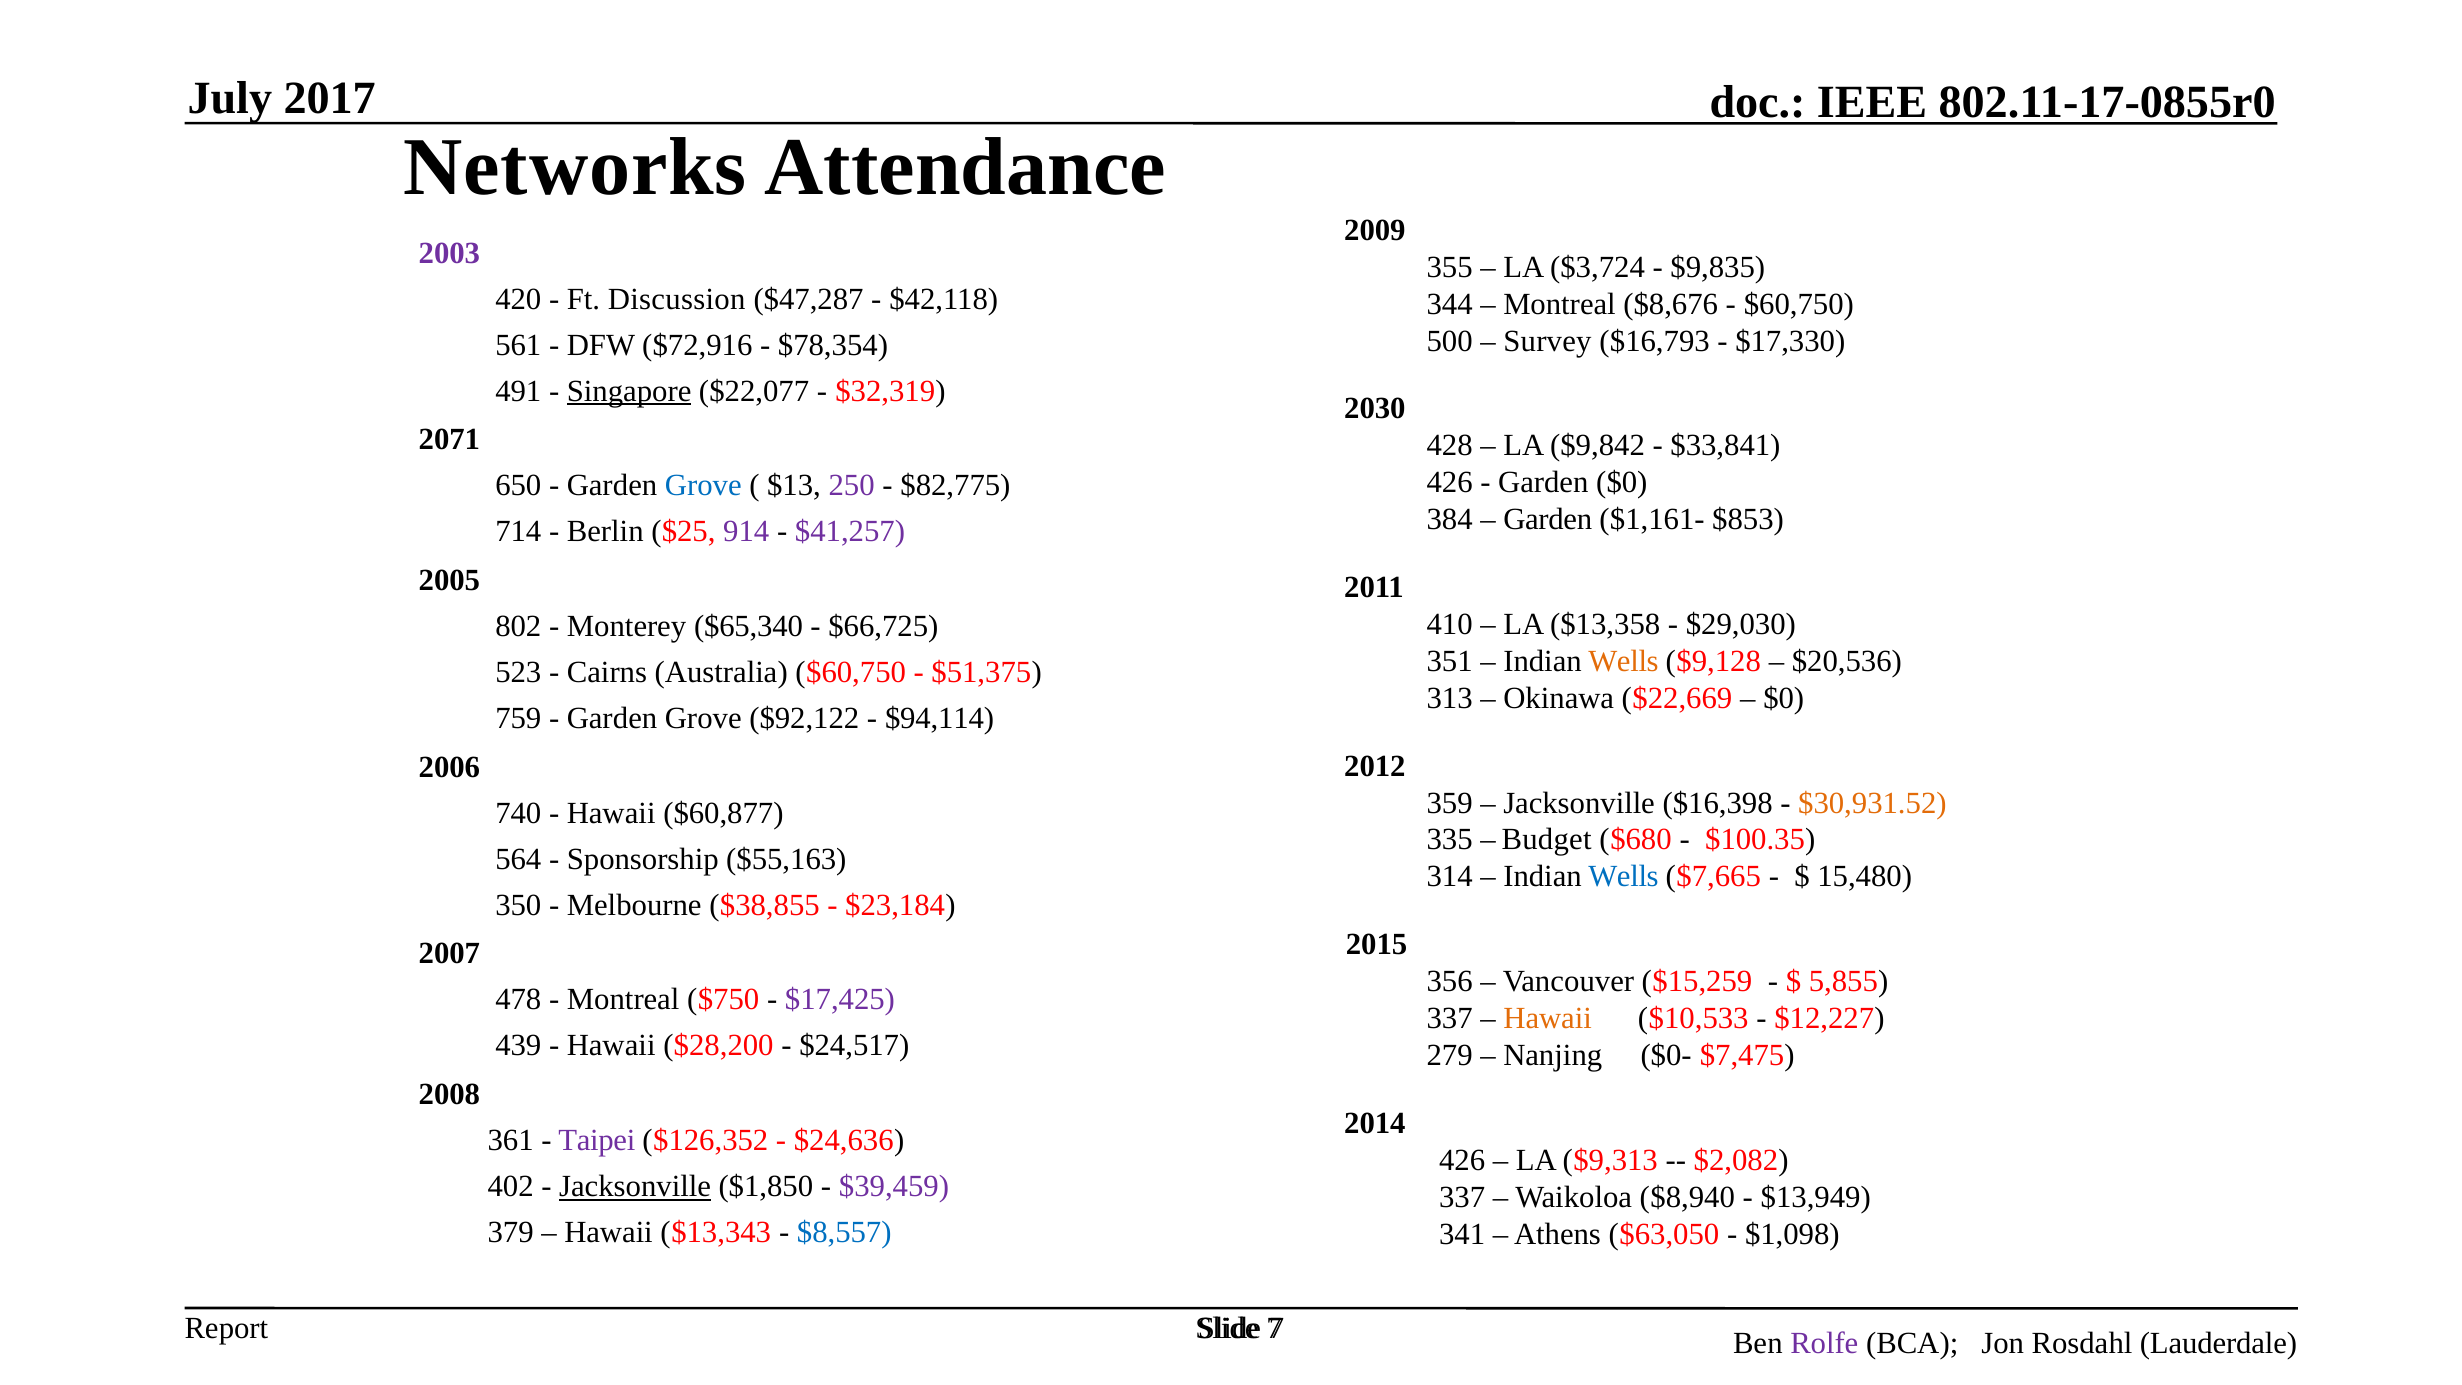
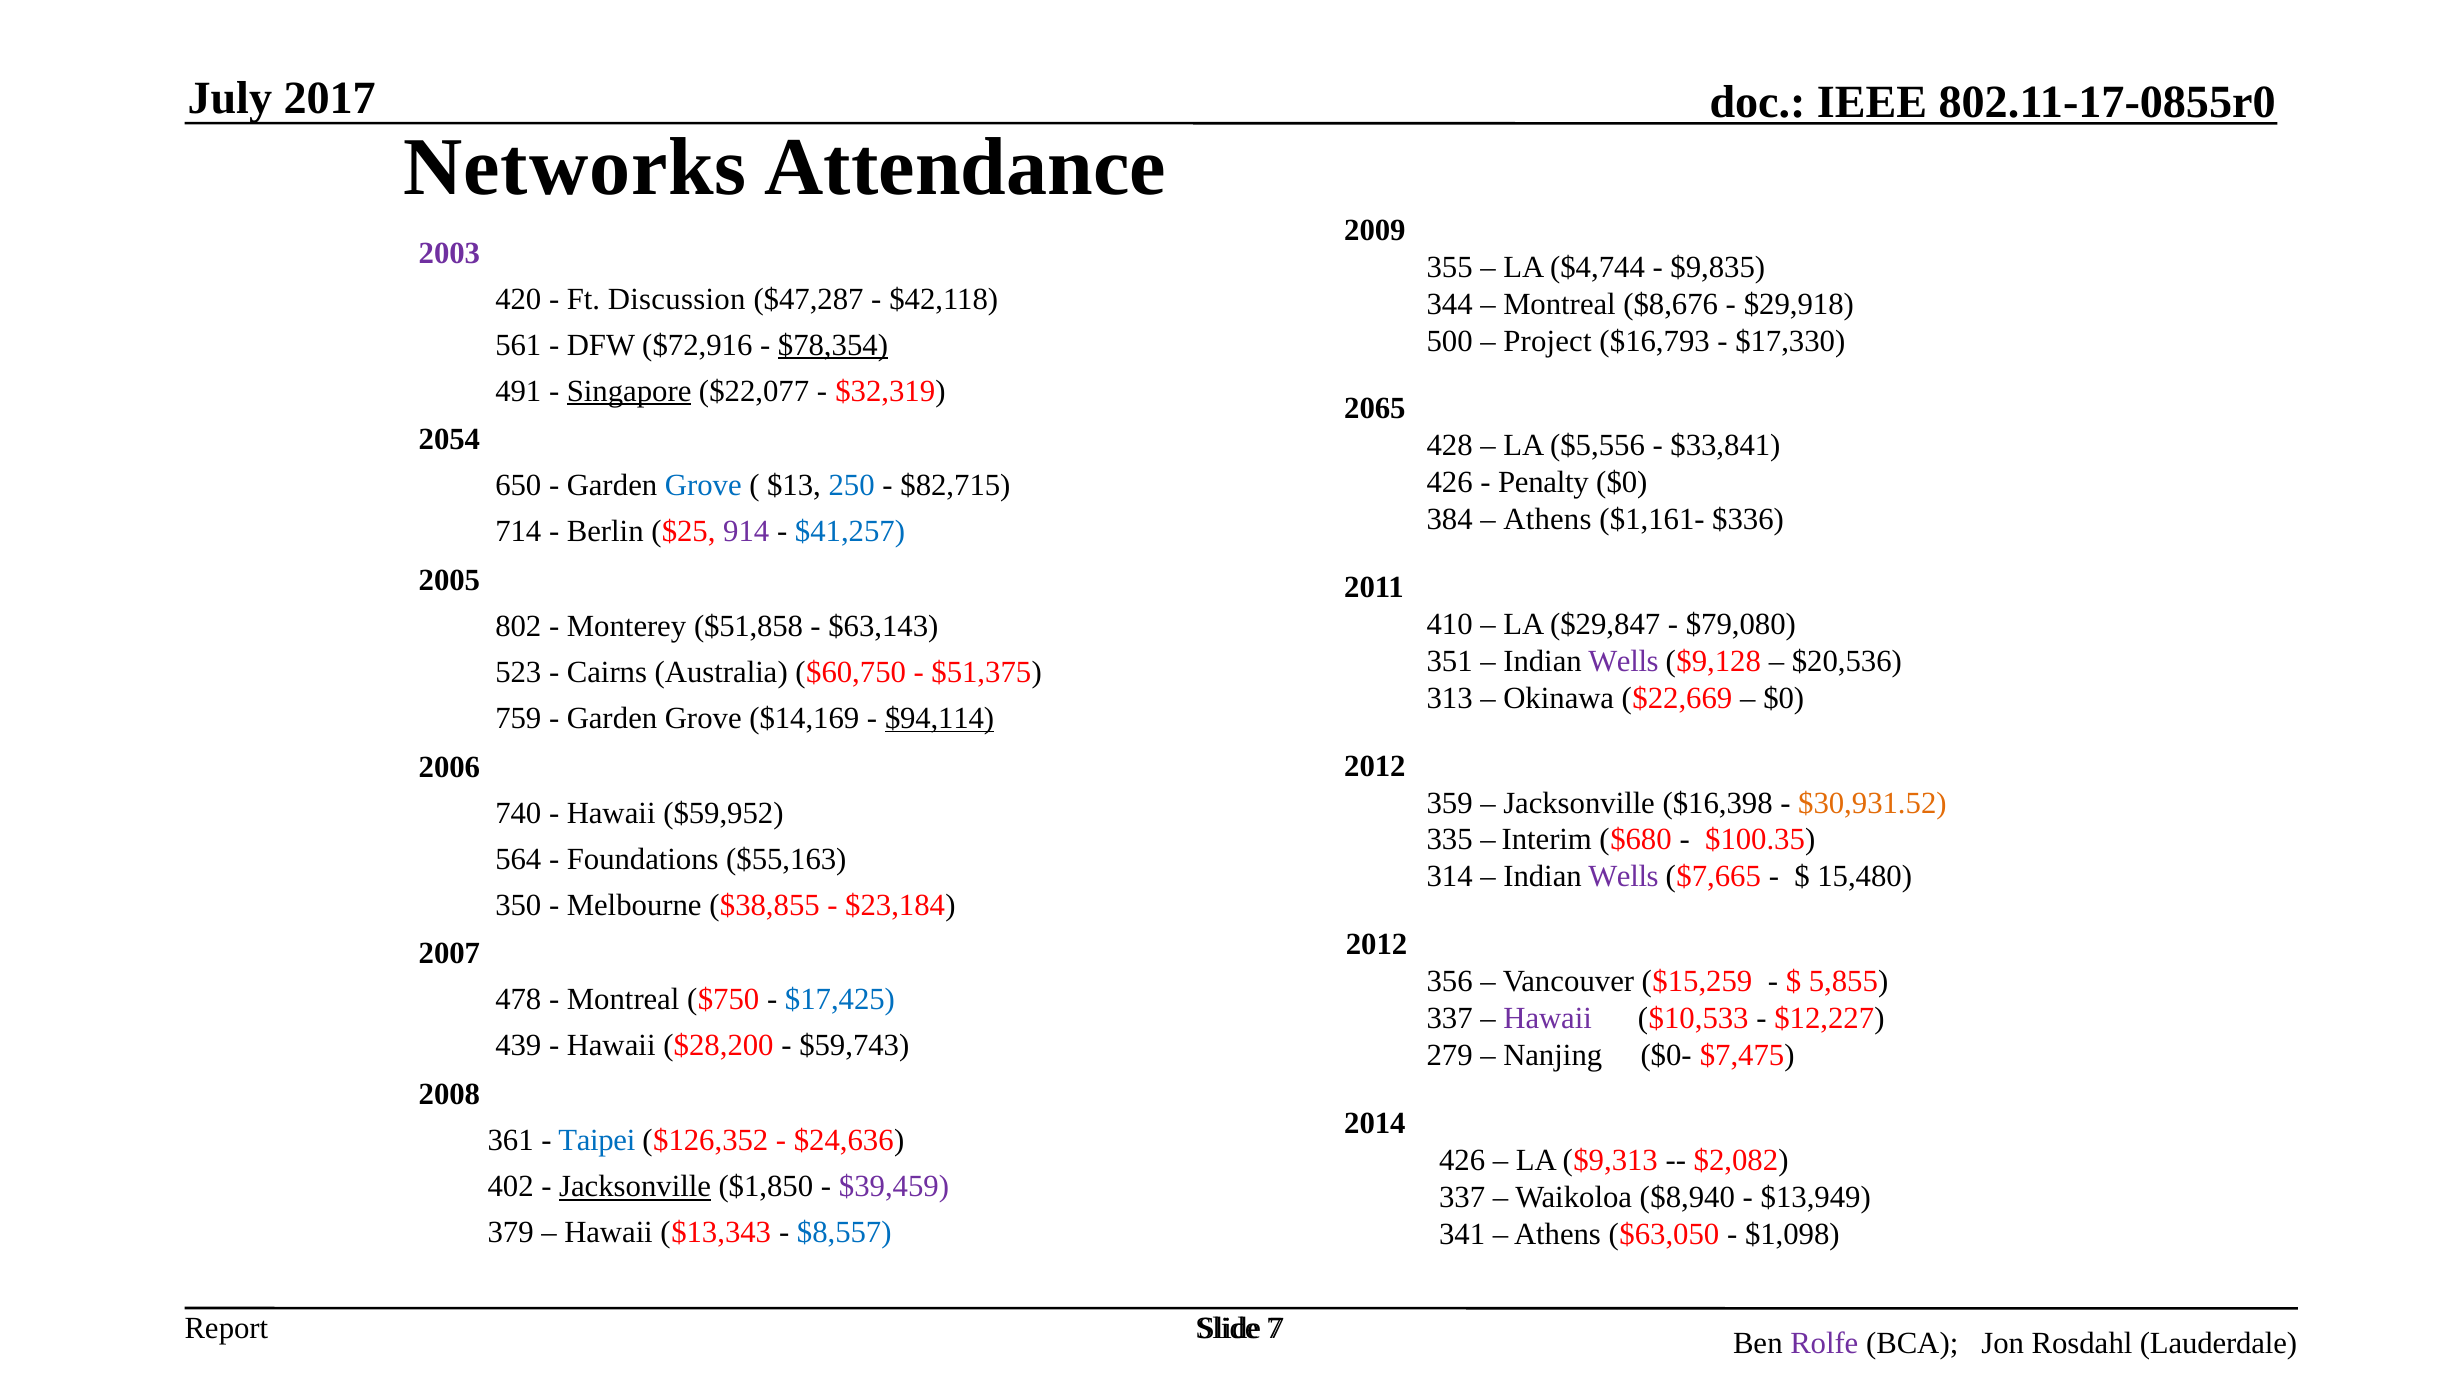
$3,724: $3,724 -> $4,744
$60,750 at (1799, 304): $60,750 -> $29,918
Survey: Survey -> Project
$78,354 underline: none -> present
2030: 2030 -> 2065
2071: 2071 -> 2054
$9,842: $9,842 -> $5,556
Garden at (1543, 483): Garden -> Penalty
250 colour: purple -> blue
$82,775: $82,775 -> $82,715
Garden at (1548, 520): Garden -> Athens
$853: $853 -> $336
$41,257 colour: purple -> blue
$13,358: $13,358 -> $29,847
$29,030: $29,030 -> $79,080
$65,340: $65,340 -> $51,858
$66,725: $66,725 -> $63,143
Wells at (1623, 661) colour: orange -> purple
$92,122: $92,122 -> $14,169
$94,114 underline: none -> present
$60,877: $60,877 -> $59,952
Budget: Budget -> Interim
Sponsorship: Sponsorship -> Foundations
Wells at (1623, 877) colour: blue -> purple
2015 at (1377, 944): 2015 -> 2012
$17,425 colour: purple -> blue
Hawaii at (1548, 1018) colour: orange -> purple
$24,517: $24,517 -> $59,743
Taipei colour: purple -> blue
